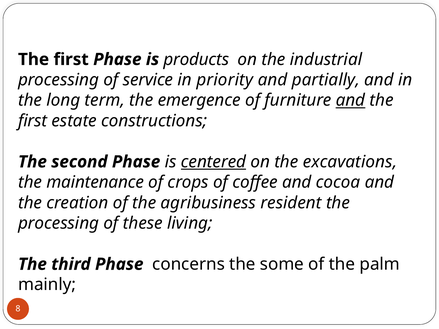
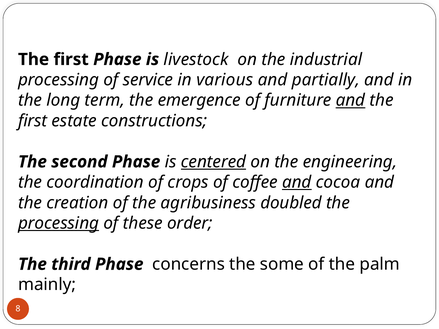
products: products -> livestock
priority: priority -> various
excavations: excavations -> engineering
maintenance: maintenance -> coordination
and at (297, 182) underline: none -> present
resident: resident -> doubled
processing at (59, 223) underline: none -> present
living: living -> order
